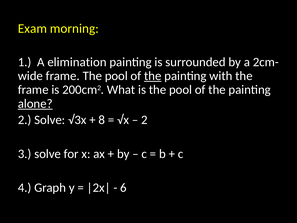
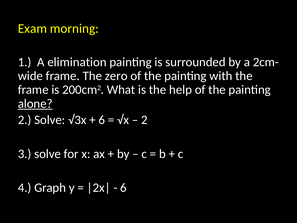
frame The pool: pool -> zero
the at (153, 76) underline: present -> none
is the pool: pool -> help
8 at (102, 120): 8 -> 6
